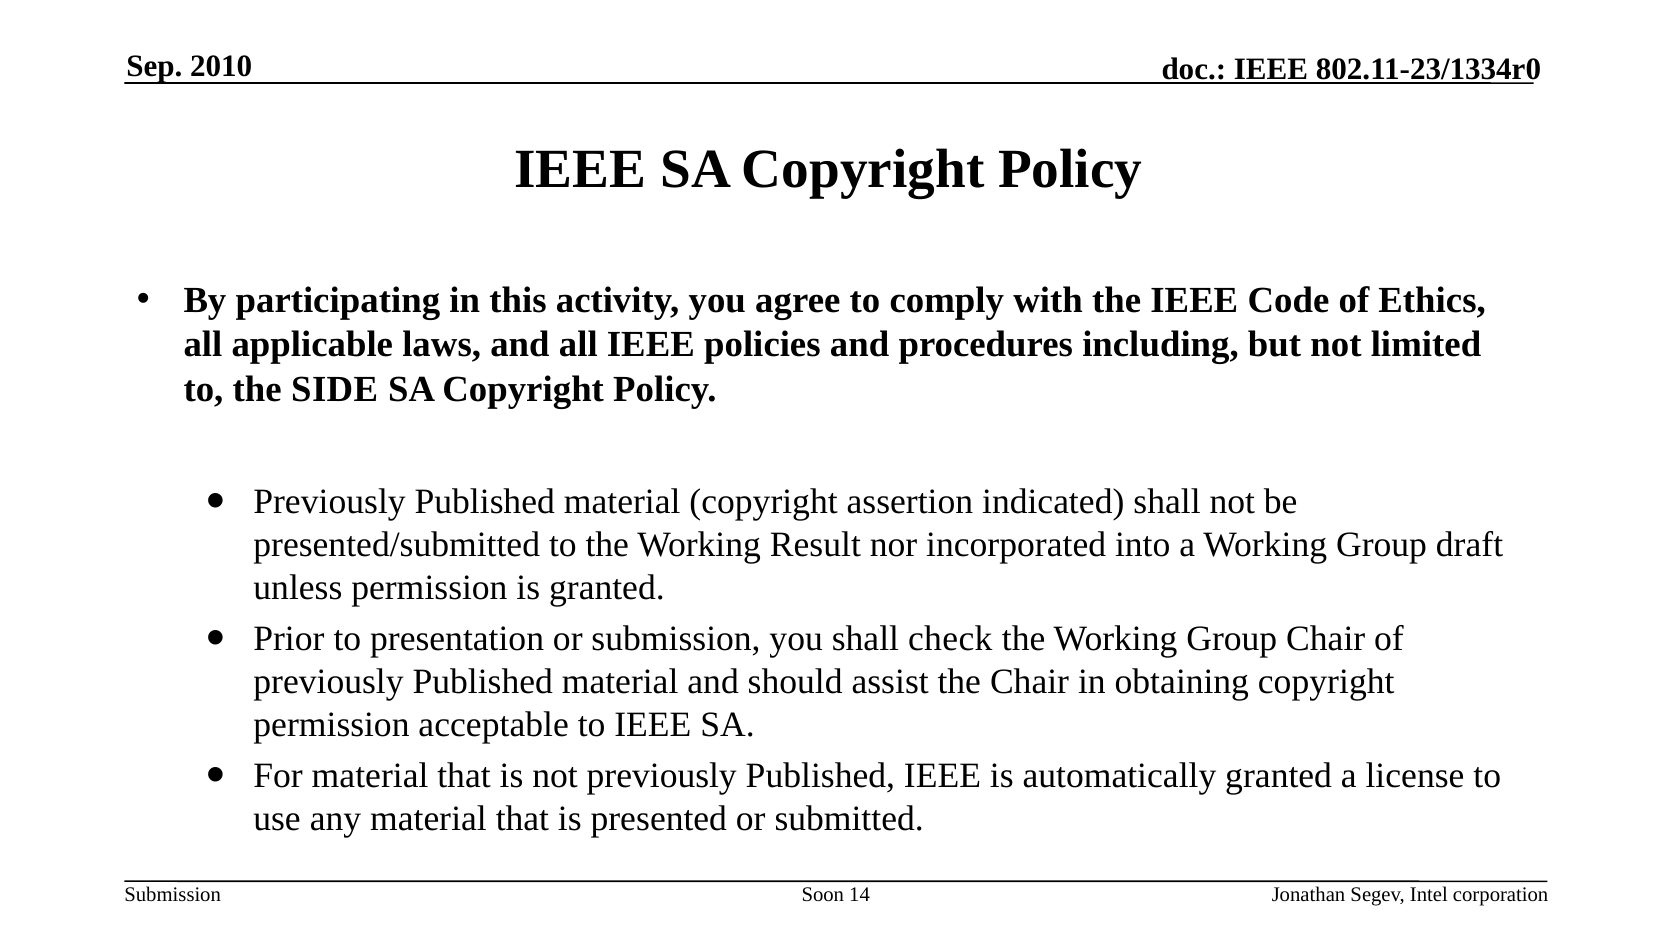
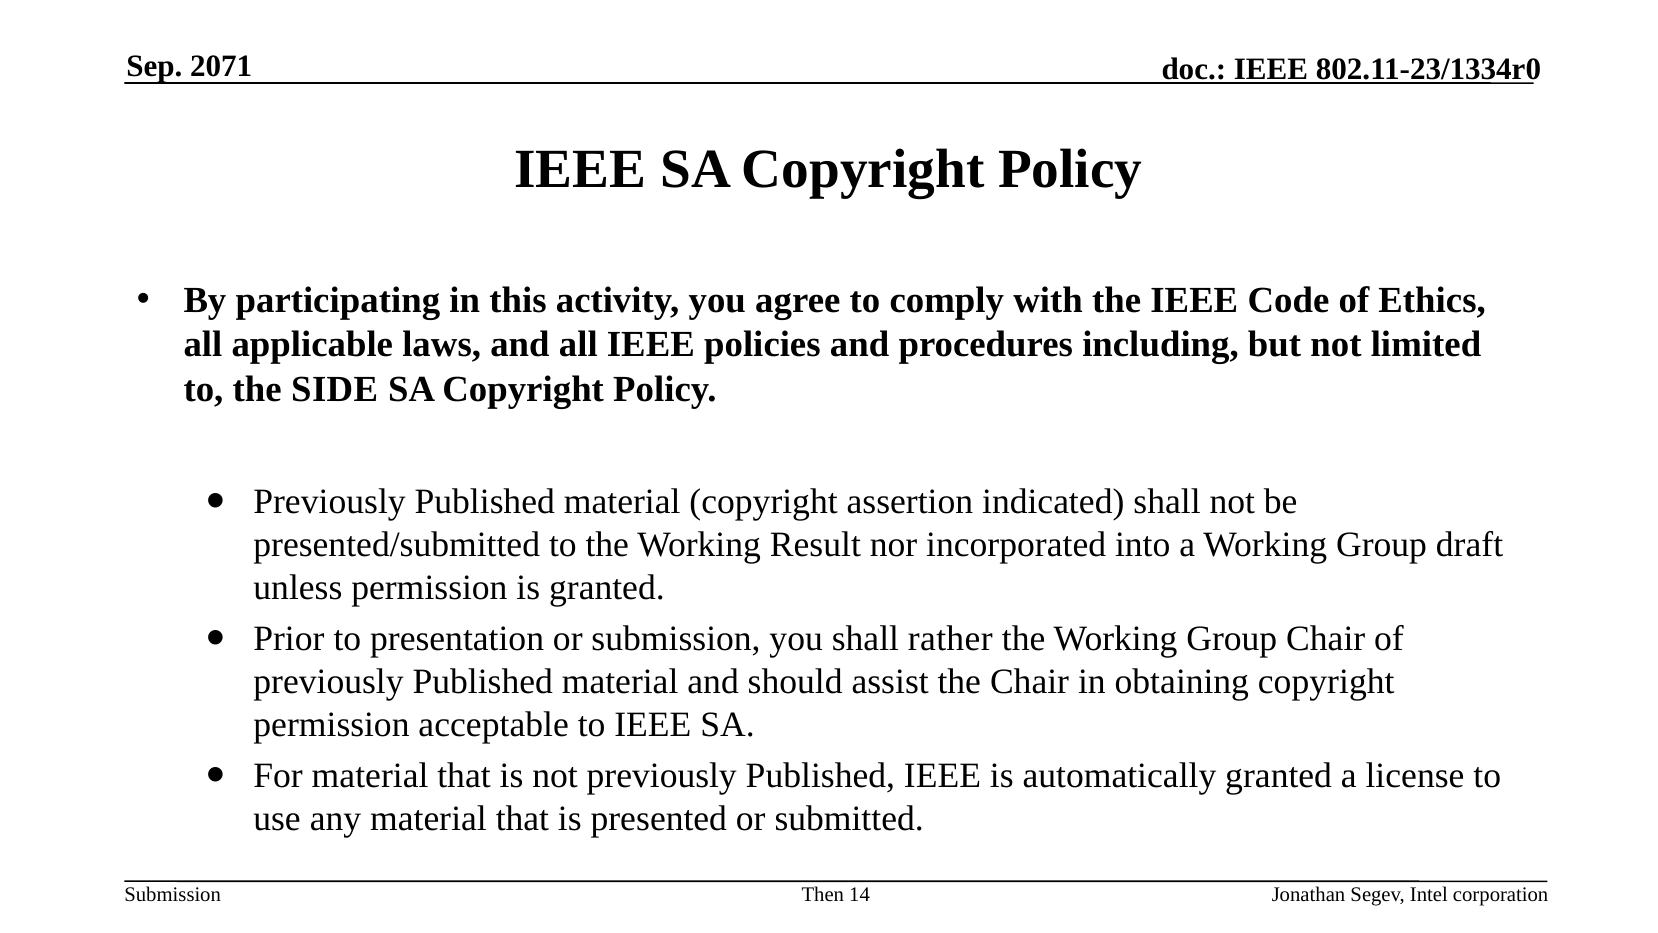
2010: 2010 -> 2071
check: check -> rather
Soon: Soon -> Then
